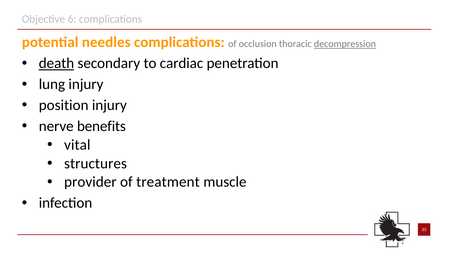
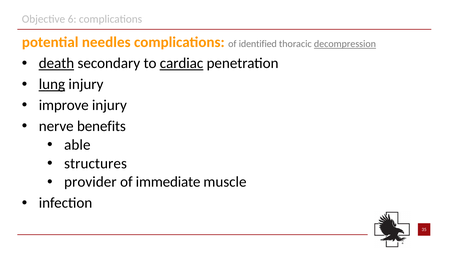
occlusion: occlusion -> identified
cardiac underline: none -> present
lung underline: none -> present
position: position -> improve
vital: vital -> able
treatment: treatment -> immediate
